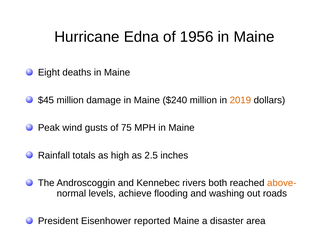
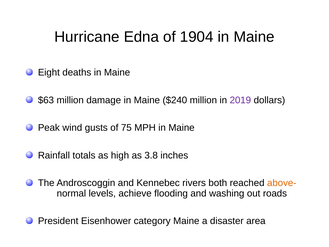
1956: 1956 -> 1904
$45: $45 -> $63
2019 colour: orange -> purple
2.5: 2.5 -> 3.8
reported: reported -> category
